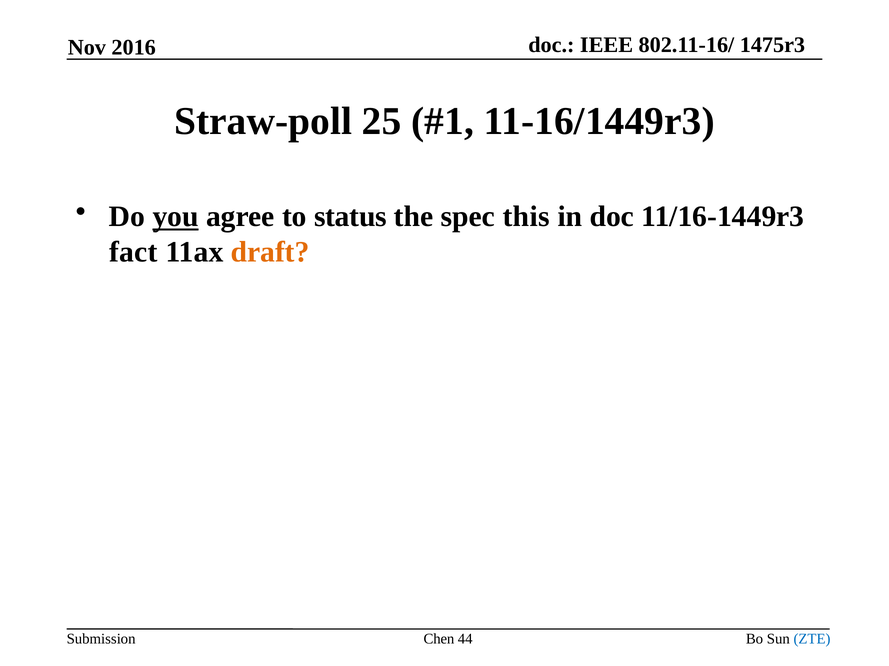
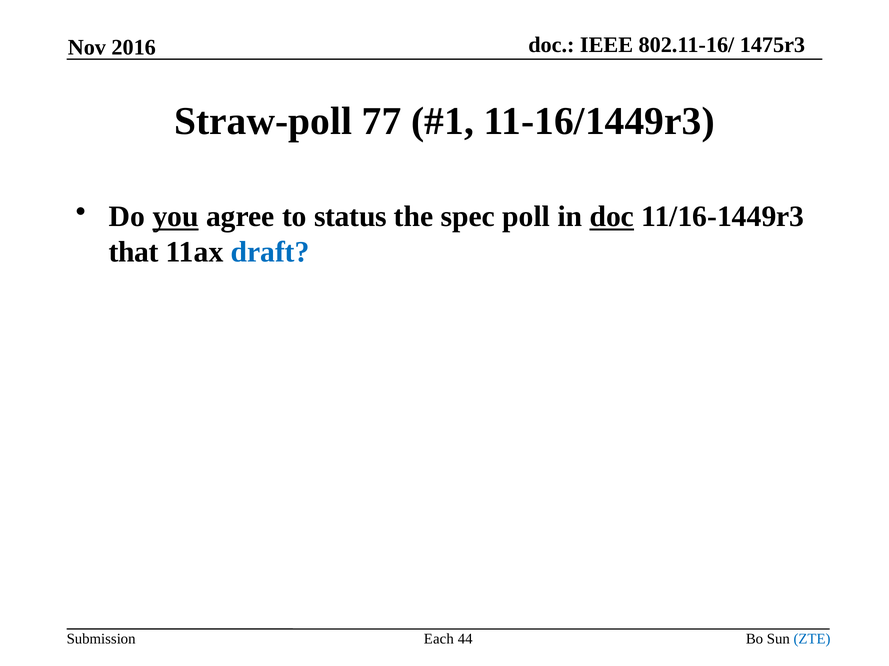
25: 25 -> 77
this: this -> poll
doc at (612, 217) underline: none -> present
fact: fact -> that
draft colour: orange -> blue
Chen: Chen -> Each
